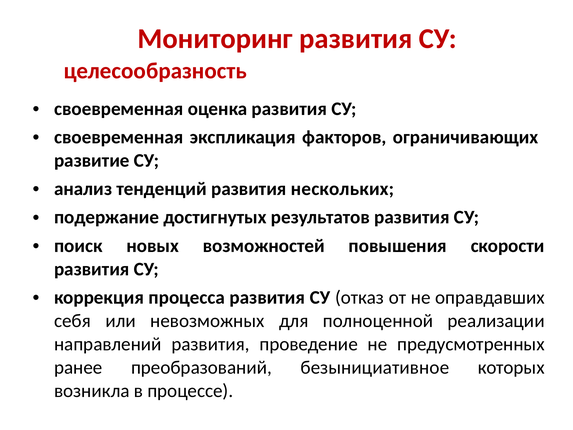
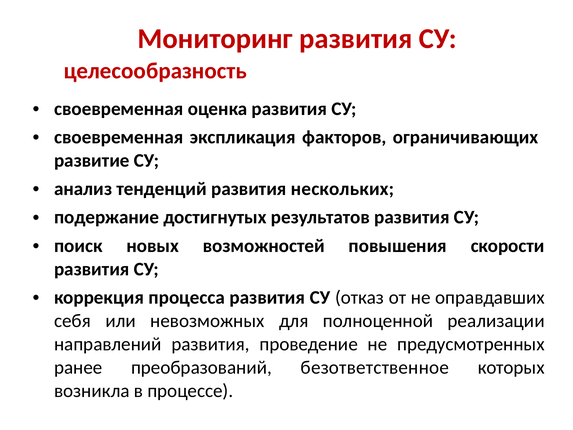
безынициативное: безынициативное -> безответственное
